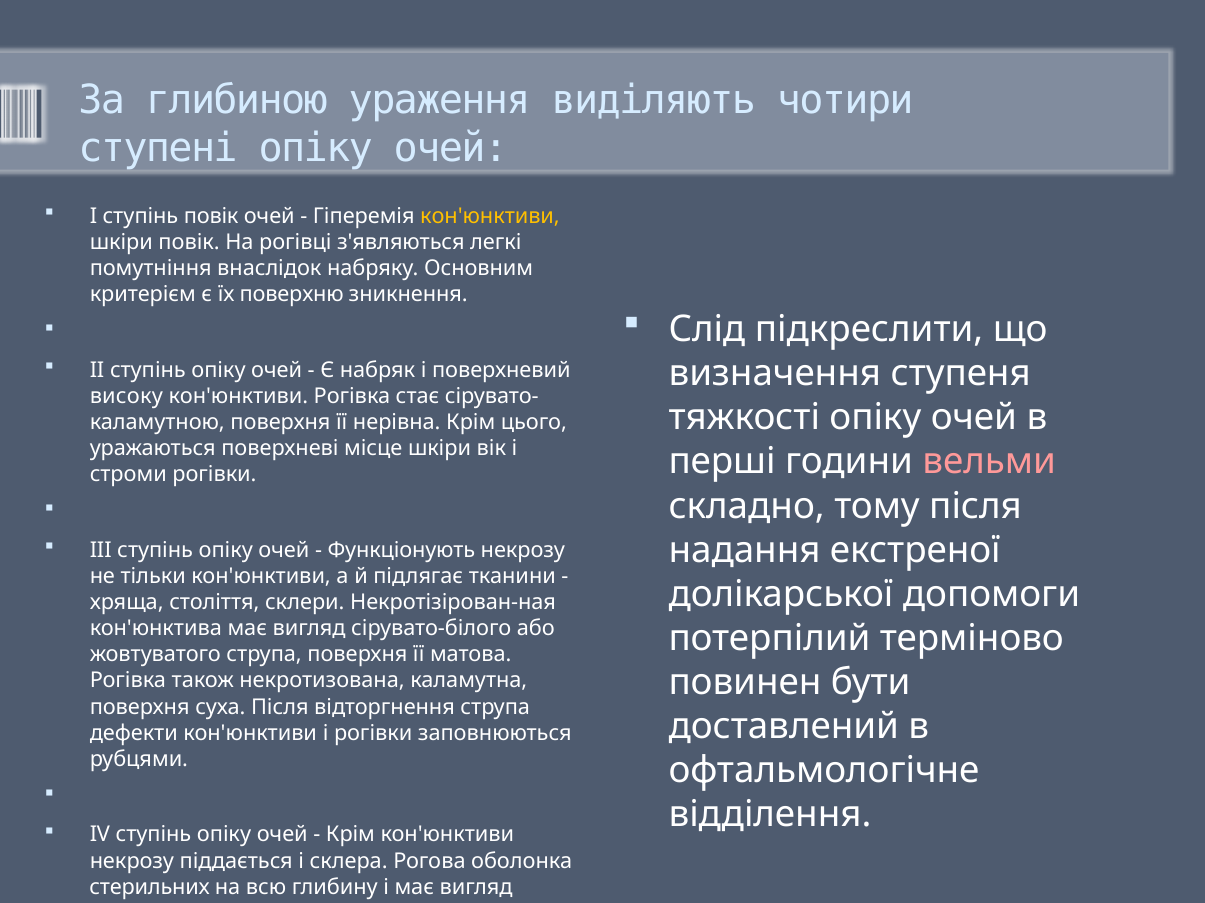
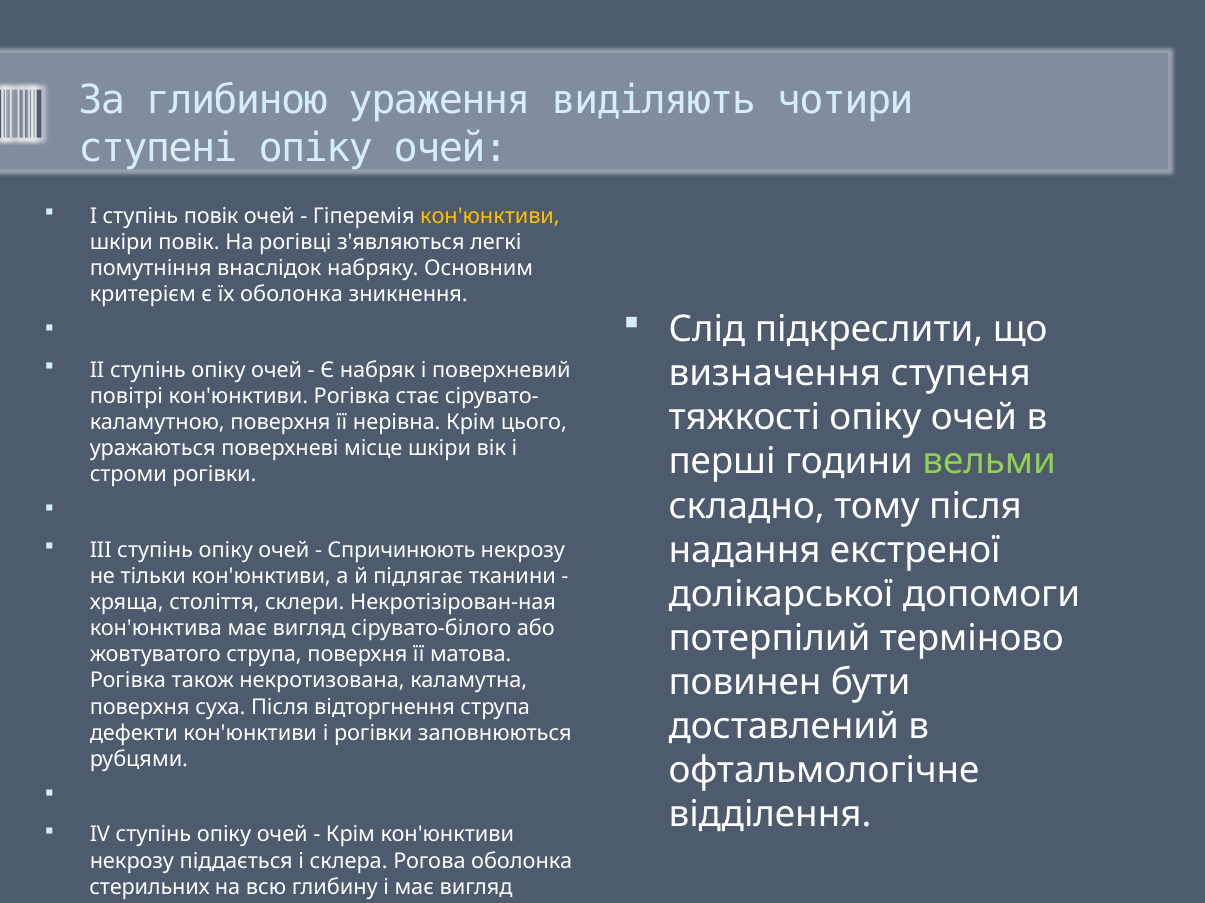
їх поверхню: поверхню -> оболонка
високу: високу -> повітрі
вельми colour: pink -> light green
Функціонують: Функціонують -> Спричинюють
